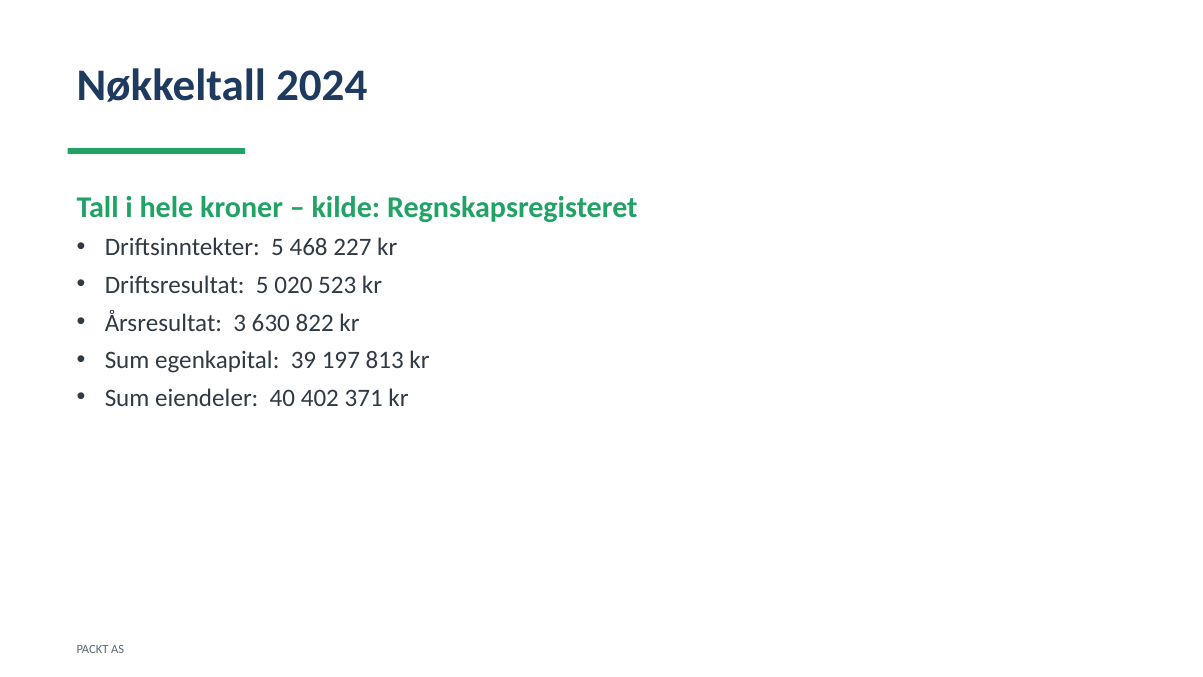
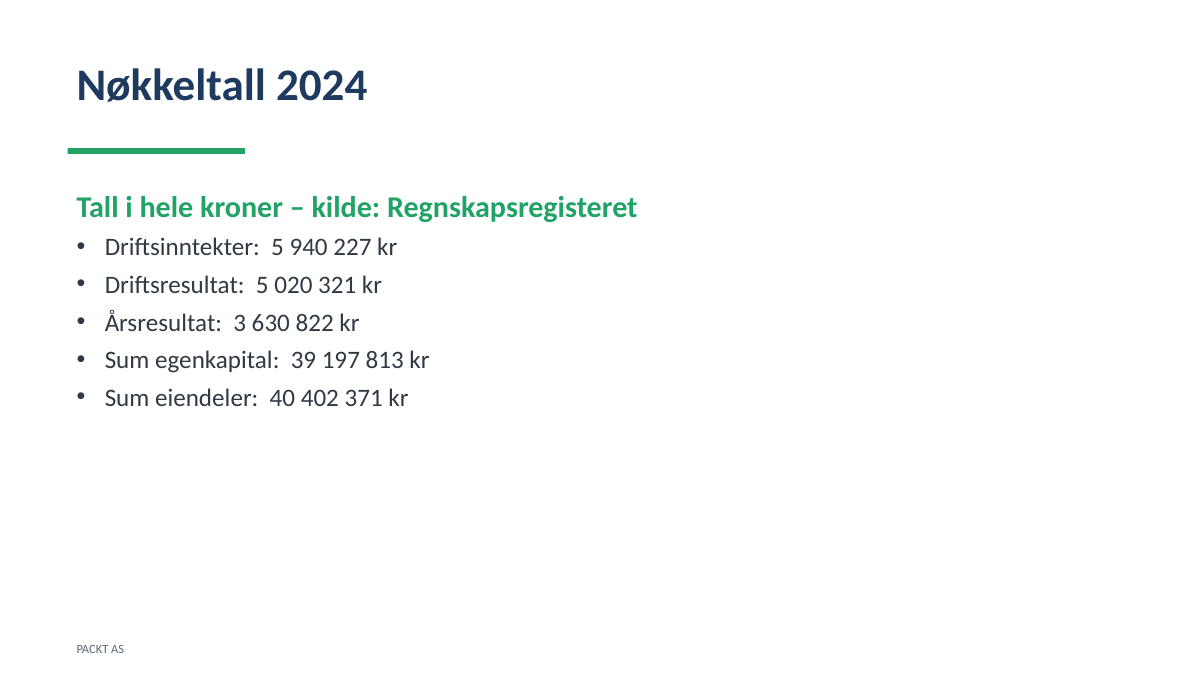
468: 468 -> 940
523: 523 -> 321
